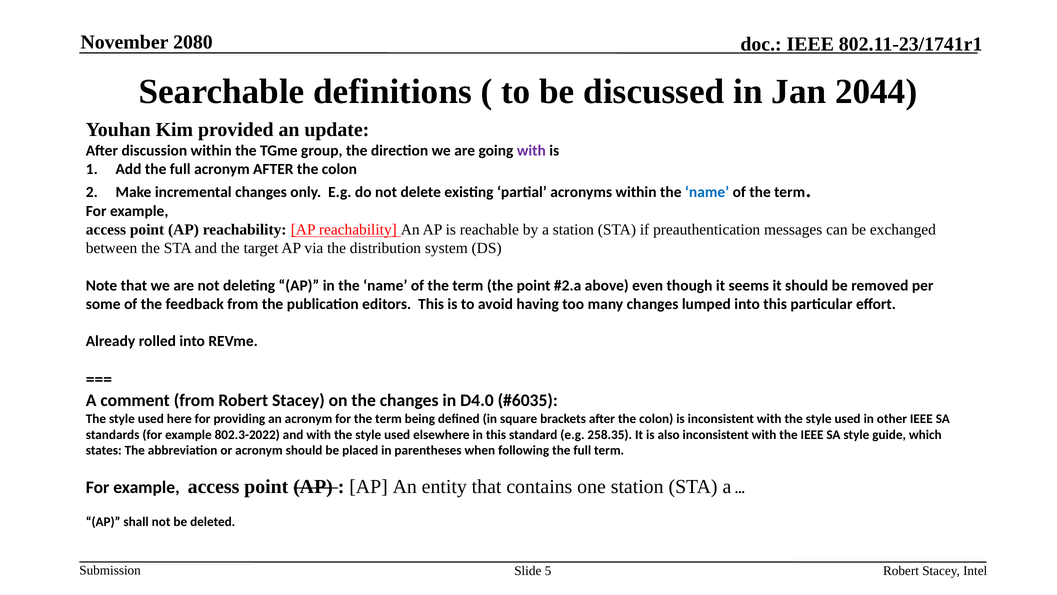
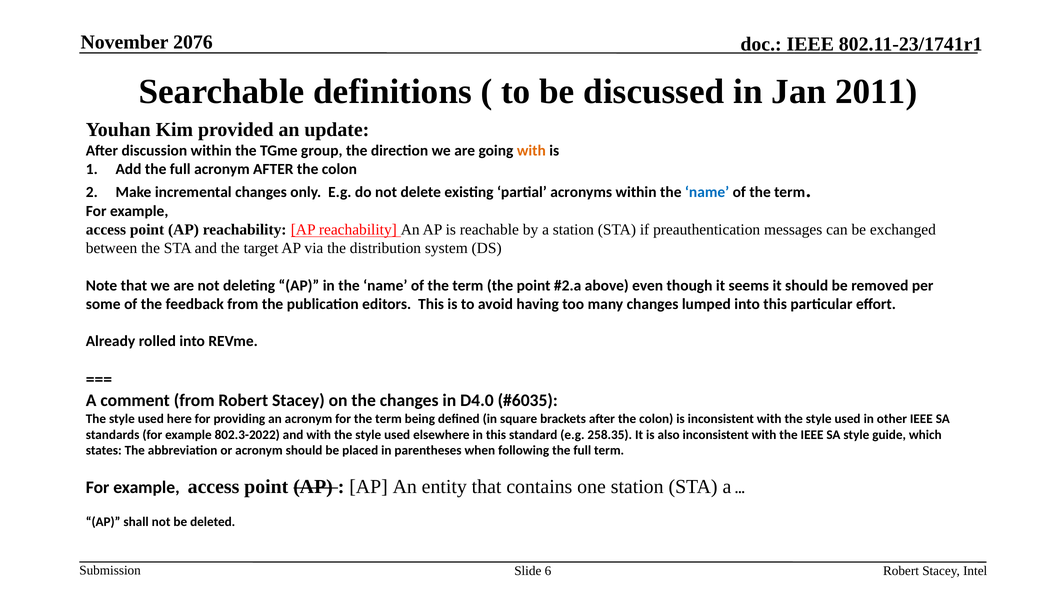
2080: 2080 -> 2076
2044: 2044 -> 2011
with at (531, 150) colour: purple -> orange
5: 5 -> 6
